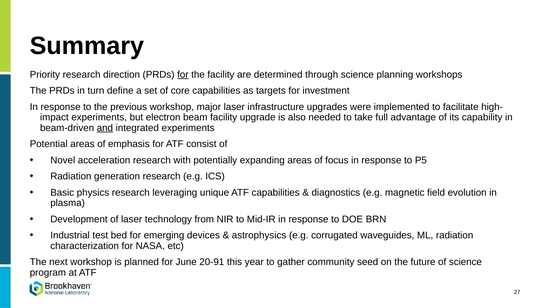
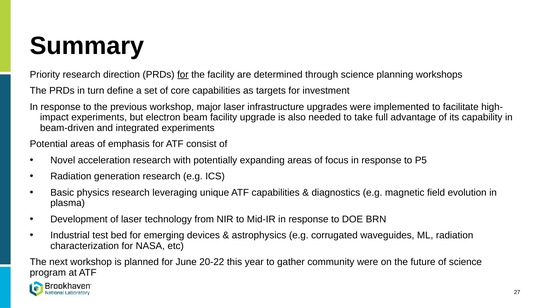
and underline: present -> none
20-91: 20-91 -> 20-22
community seed: seed -> were
